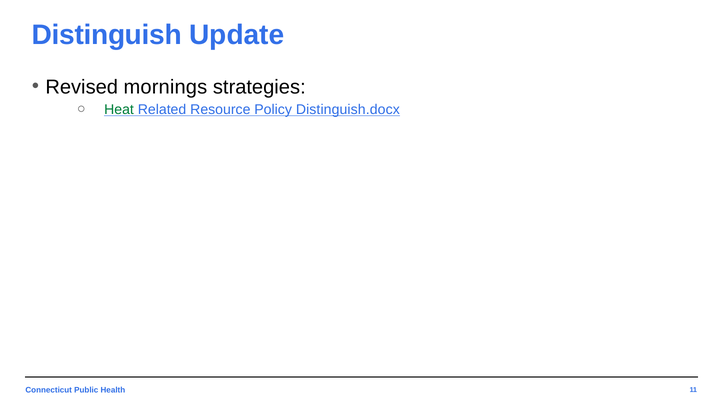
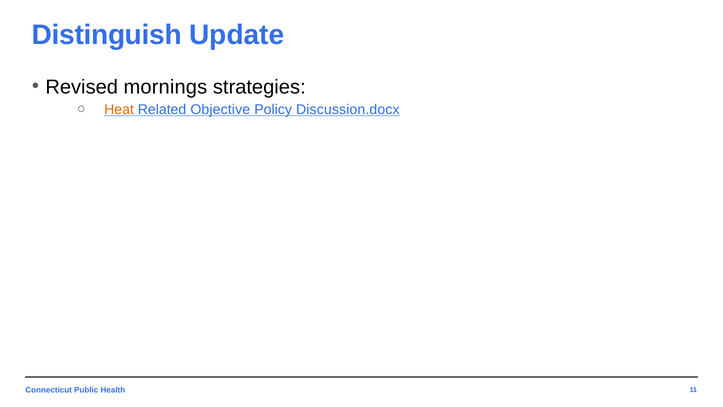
Heat colour: green -> orange
Resource: Resource -> Objective
Distinguish.docx: Distinguish.docx -> Discussion.docx
